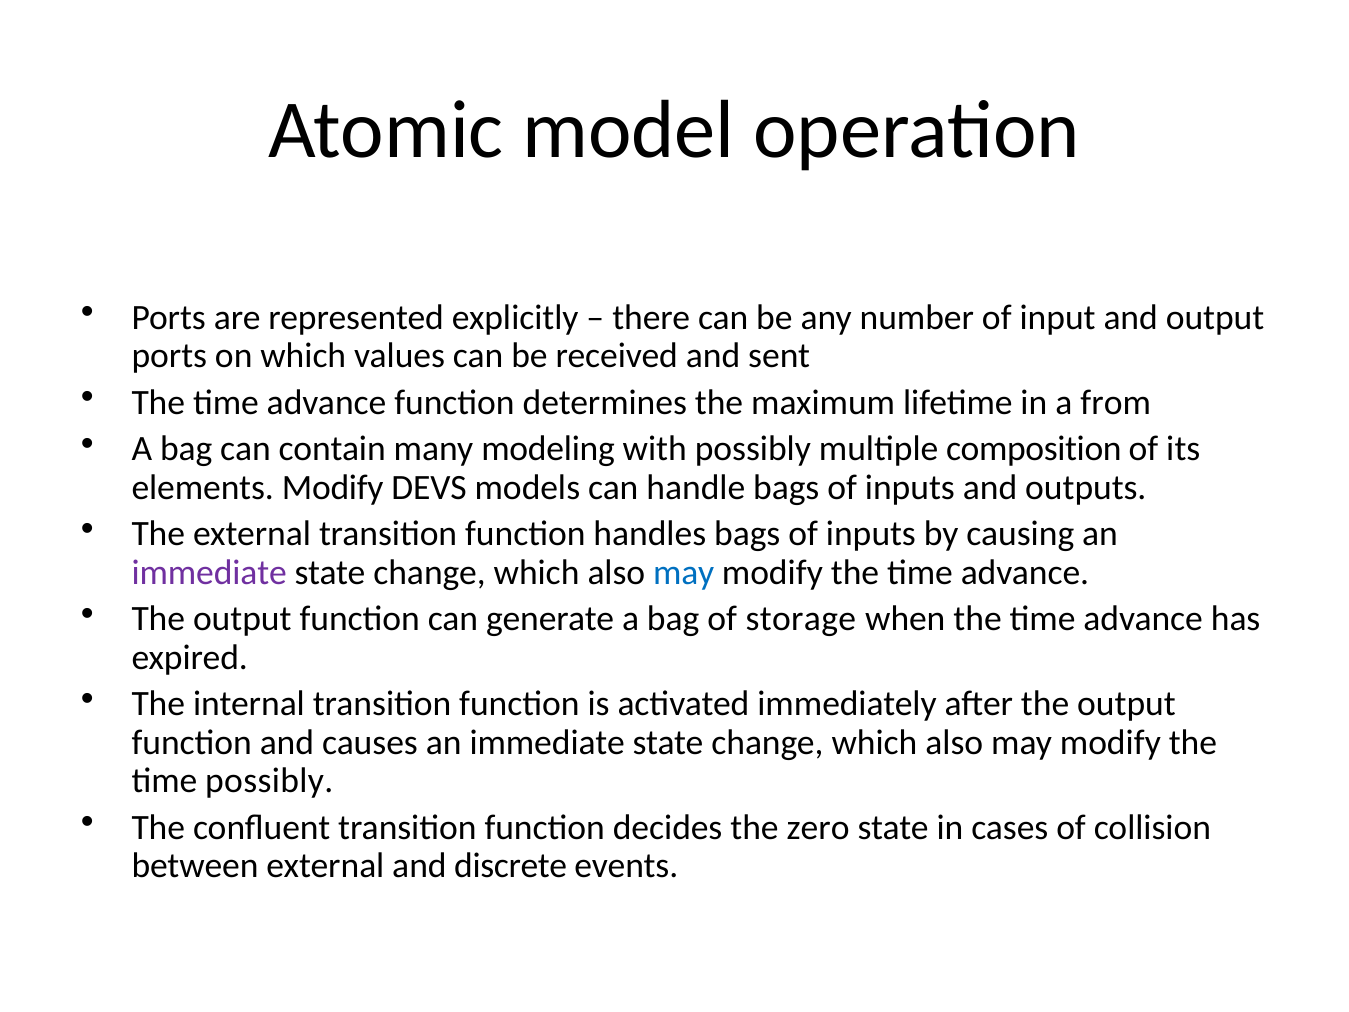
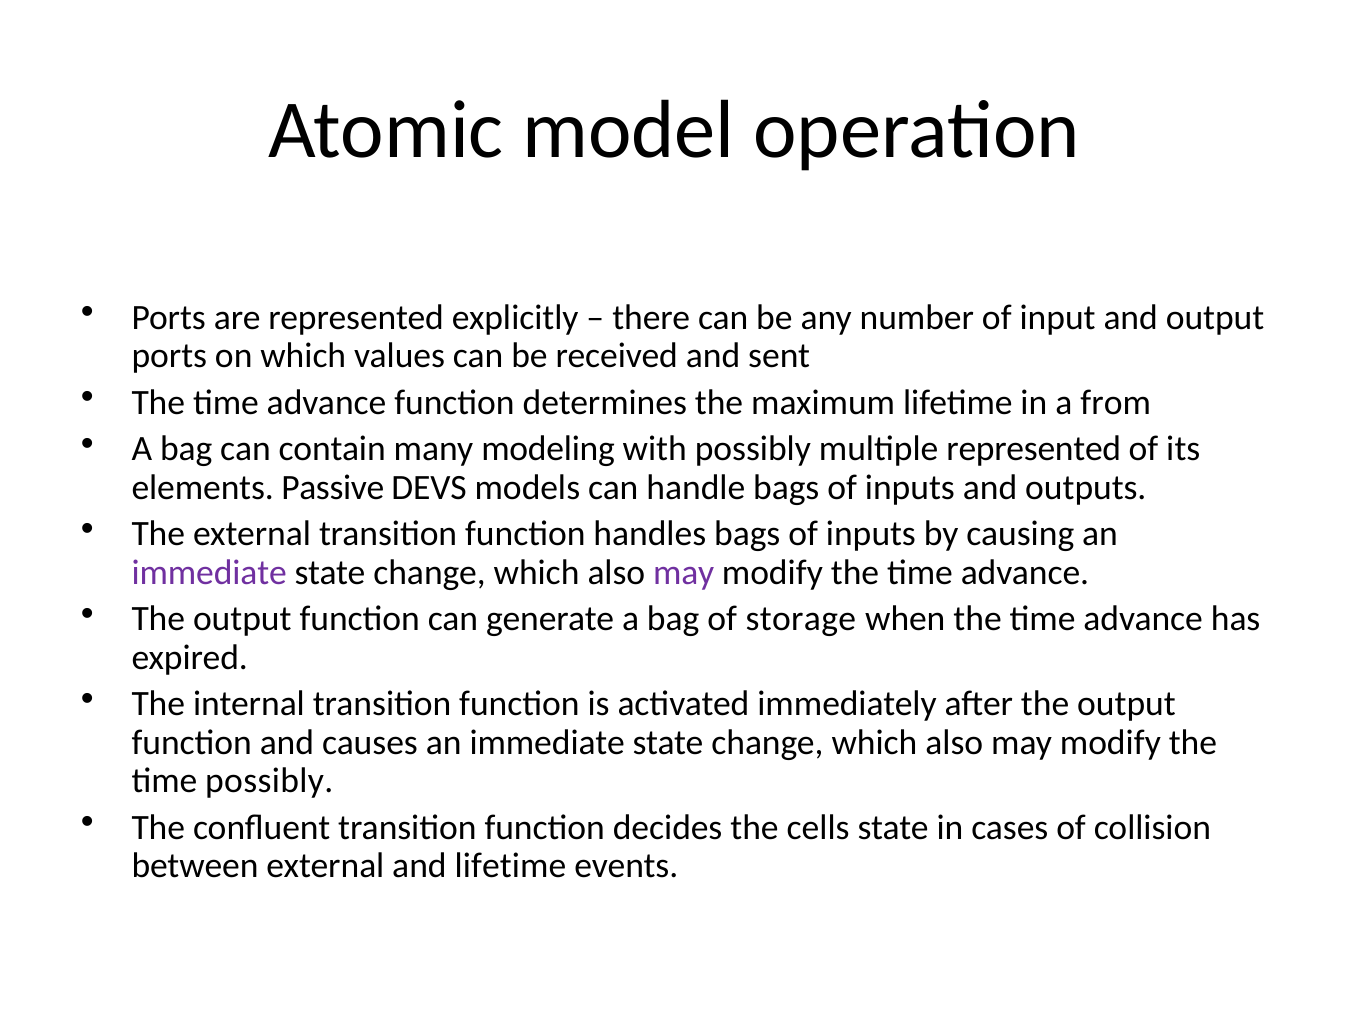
multiple composition: composition -> represented
elements Modify: Modify -> Passive
may at (684, 572) colour: blue -> purple
zero: zero -> cells
and discrete: discrete -> lifetime
